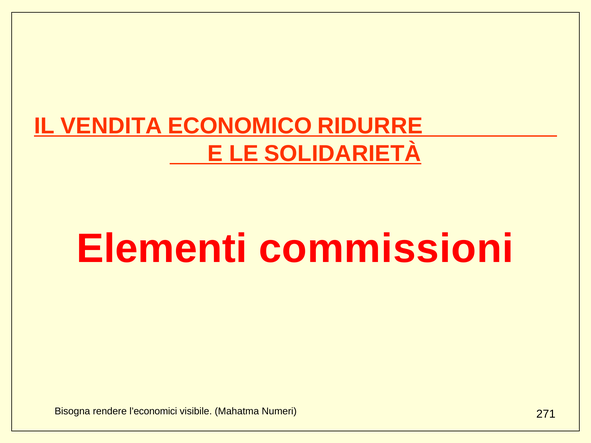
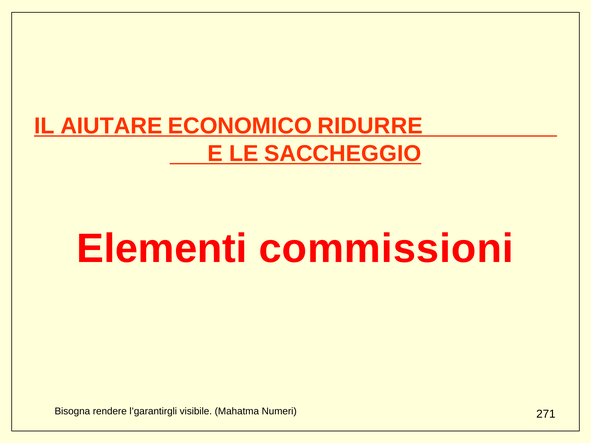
VENDITA: VENDITA -> AIUTARE
SOLIDARIETÀ: SOLIDARIETÀ -> SACCHEGGIO
l’economici: l’economici -> l’garantirgli
